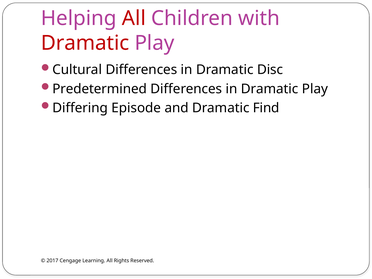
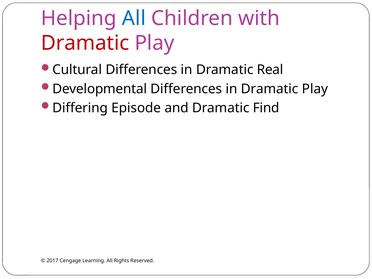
All at (134, 18) colour: red -> blue
Disc: Disc -> Real
Predetermined: Predetermined -> Developmental
